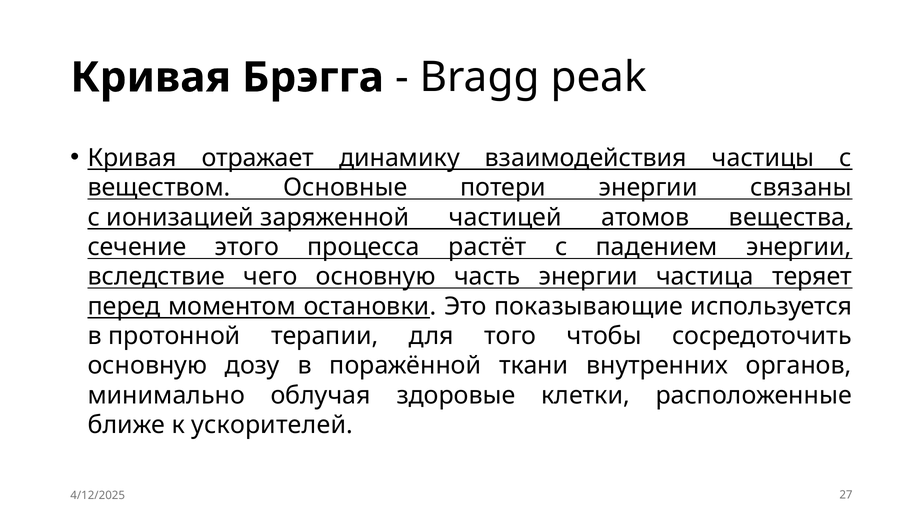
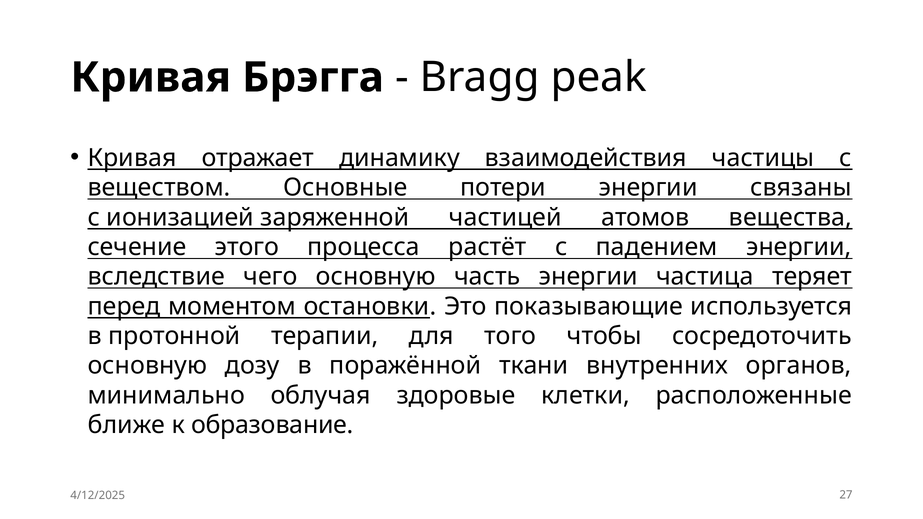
ускорителей: ускорителей -> образование
